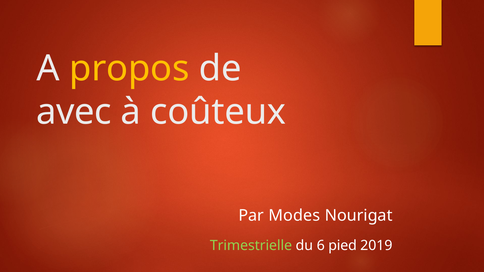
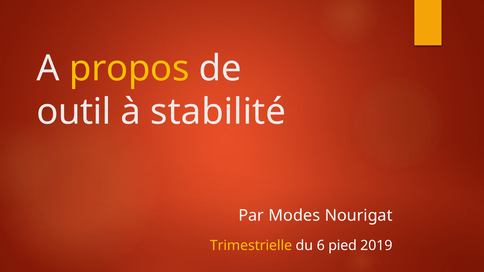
avec: avec -> outil
coûteux: coûteux -> stabilité
Trimestrielle colour: light green -> yellow
